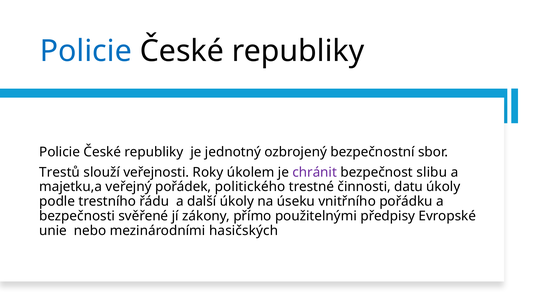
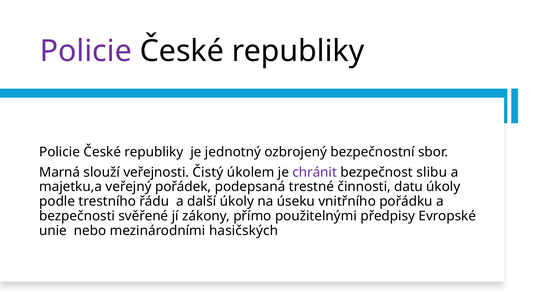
Policie at (86, 51) colour: blue -> purple
Trestů: Trestů -> Marná
Roky: Roky -> Čistý
politického: politického -> podepsaná
